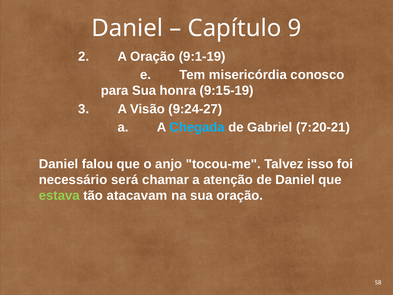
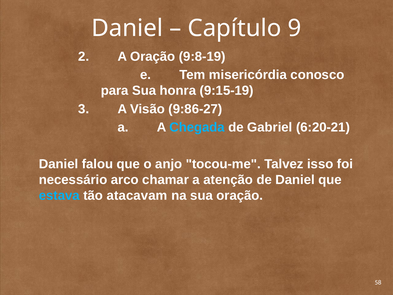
9:1-19: 9:1-19 -> 9:8-19
9:24-27: 9:24-27 -> 9:86-27
7:20-21: 7:20-21 -> 6:20-21
será: será -> arco
estava colour: light green -> light blue
